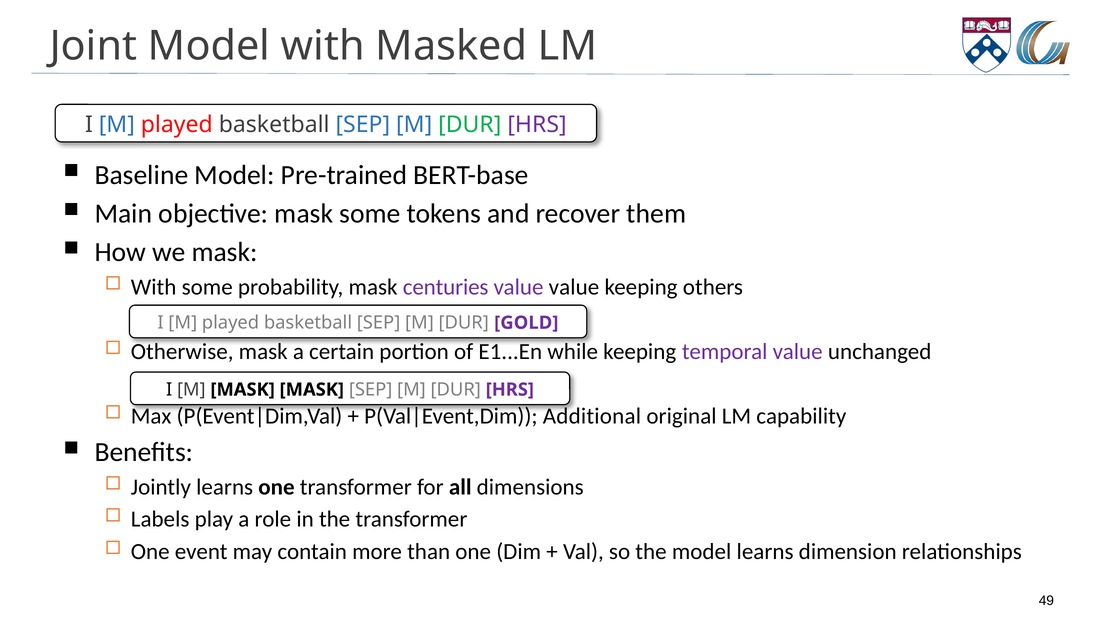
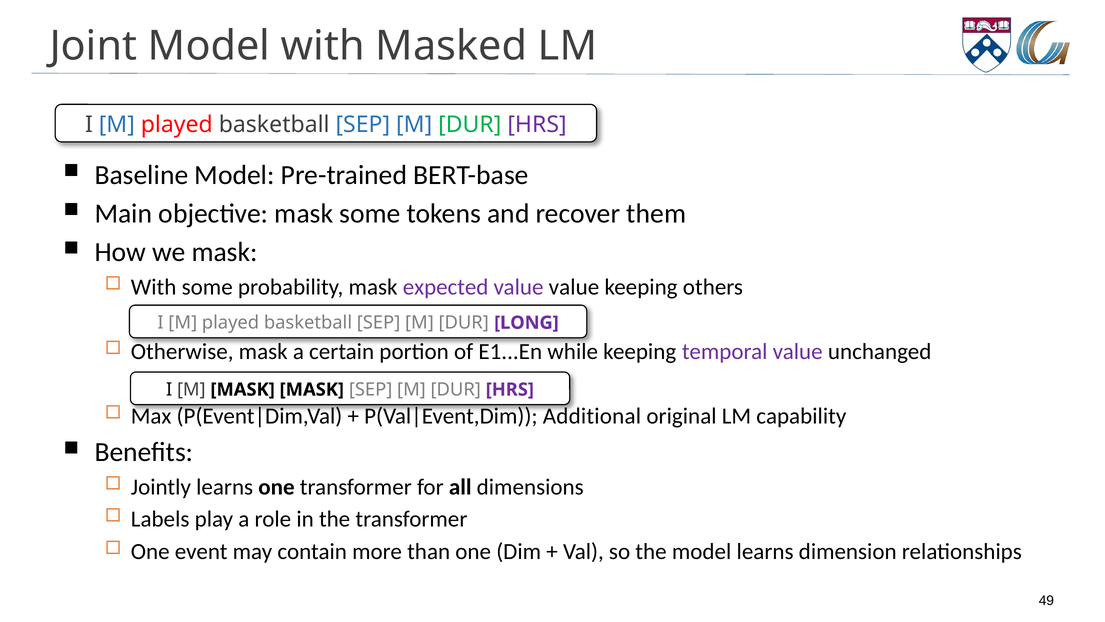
centuries: centuries -> expected
GOLD: GOLD -> LONG
